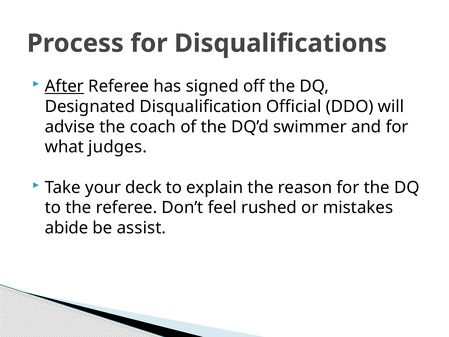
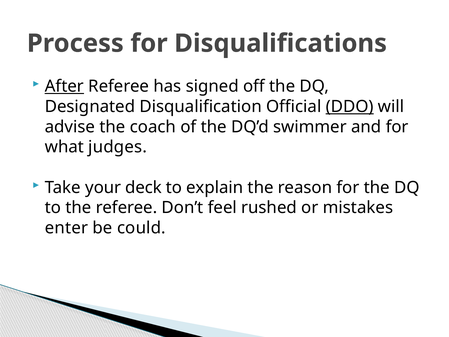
DDO underline: none -> present
abide: abide -> enter
assist: assist -> could
